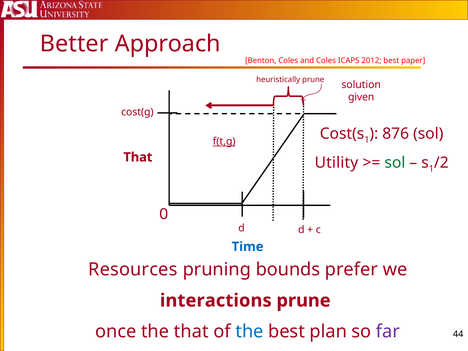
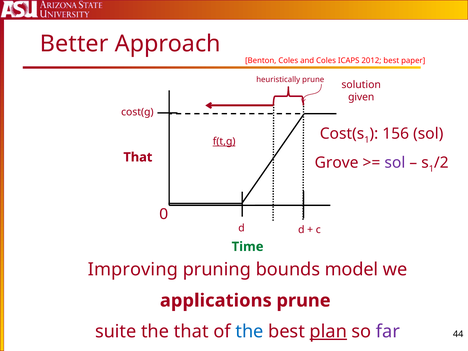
876: 876 -> 156
Utility: Utility -> Grove
sol at (395, 163) colour: green -> purple
Time colour: blue -> green
Resources: Resources -> Improving
prefer: prefer -> model
interactions: interactions -> applications
once: once -> suite
plan underline: none -> present
